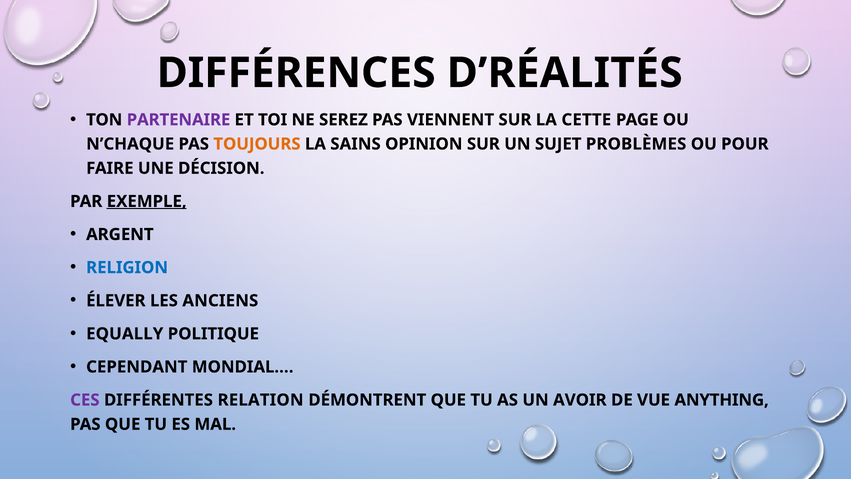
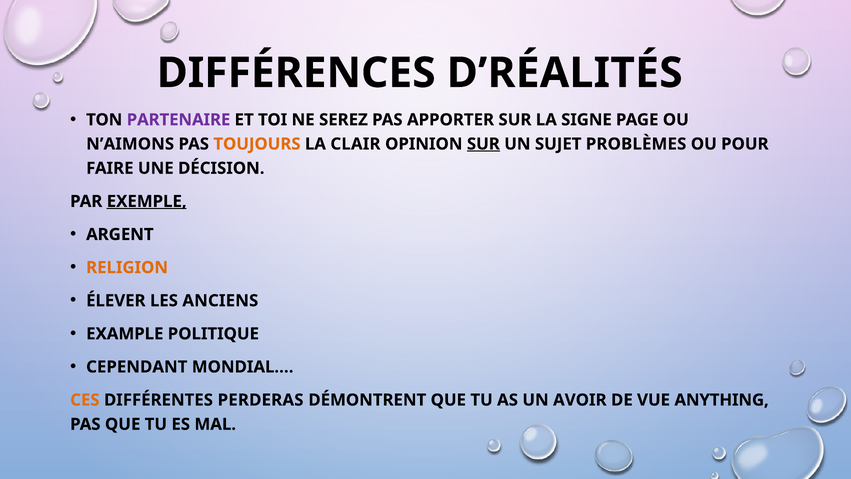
VIENNENT: VIENNENT -> APPORTER
CETTE: CETTE -> SIGNE
N’CHAQUE: N’CHAQUE -> N’AIMONS
SAINS: SAINS -> CLAIR
SUR at (483, 144) underline: none -> present
RELIGION colour: blue -> orange
EQUALLY: EQUALLY -> EXAMPLE
CES colour: purple -> orange
RELATION: RELATION -> PERDERAS
